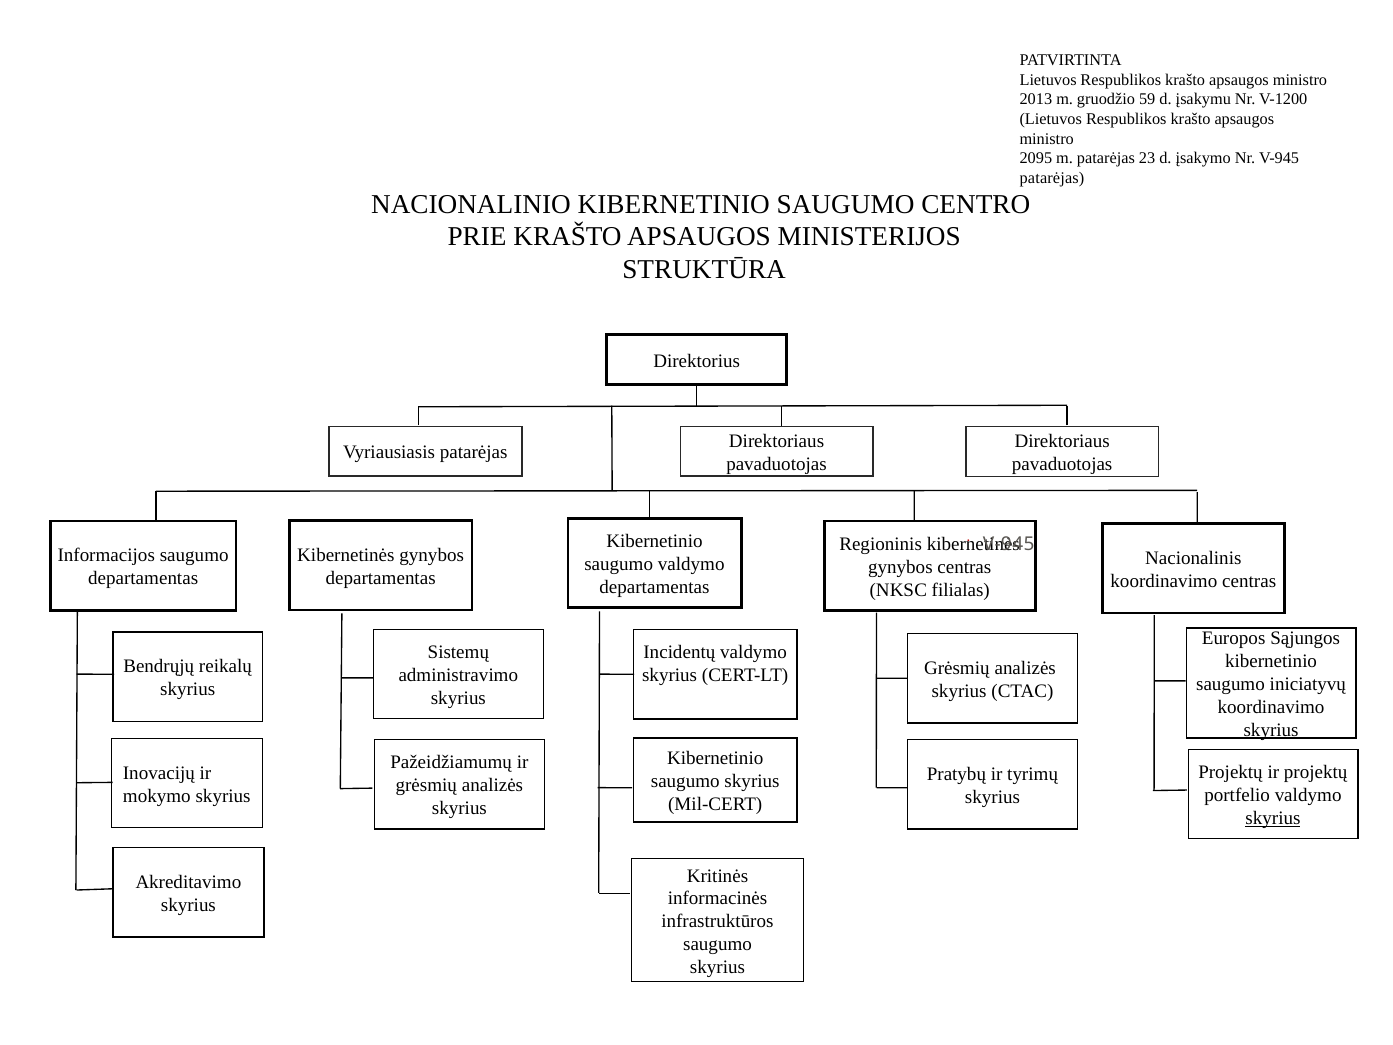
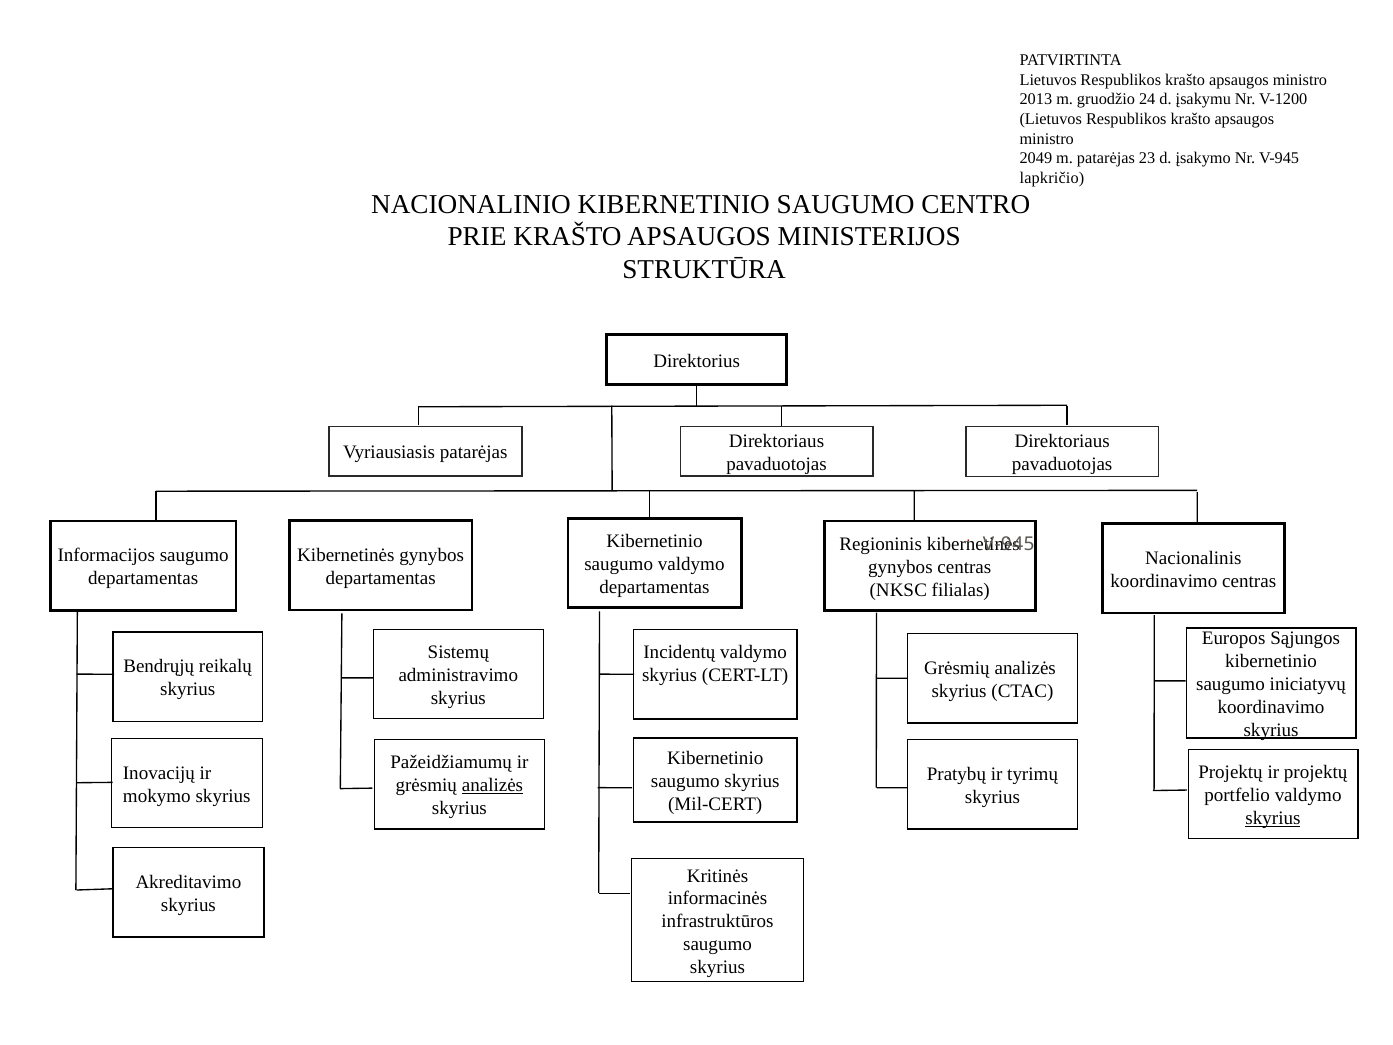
59: 59 -> 24
2095: 2095 -> 2049
patarėjas at (1052, 178): patarėjas -> lapkričio
analizės at (492, 785) underline: none -> present
